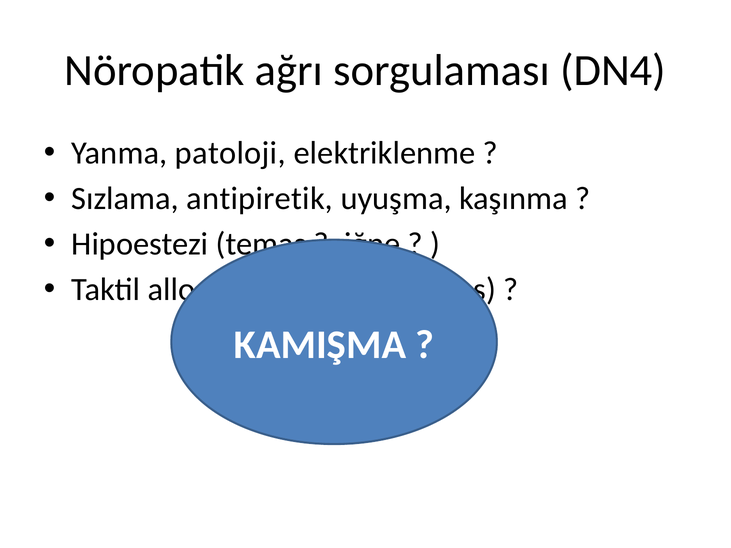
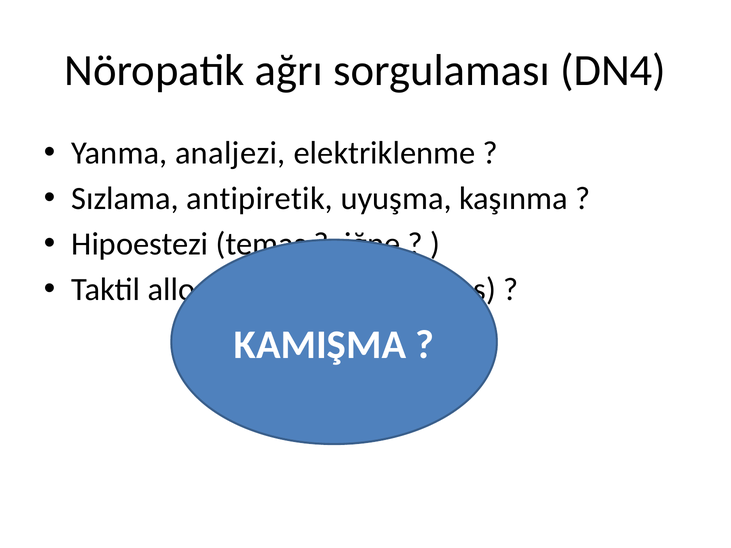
patoloji: patoloji -> analjezi
